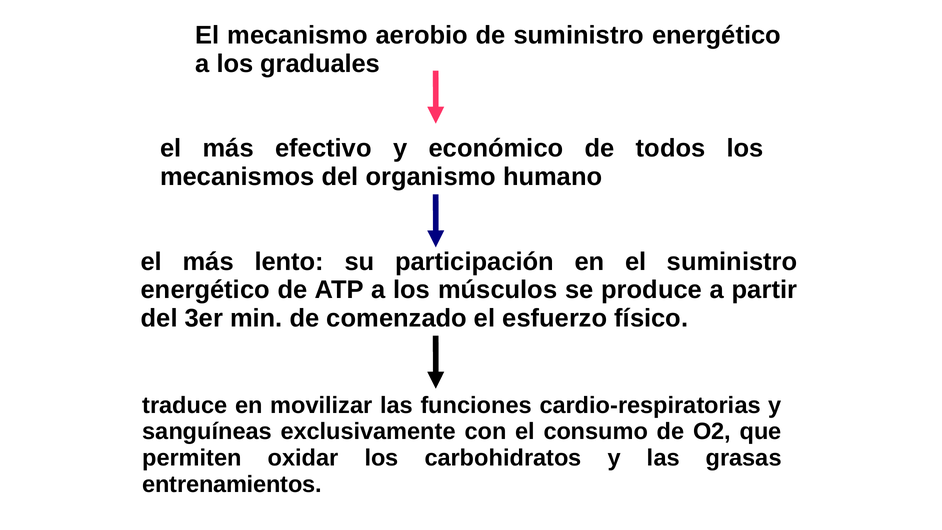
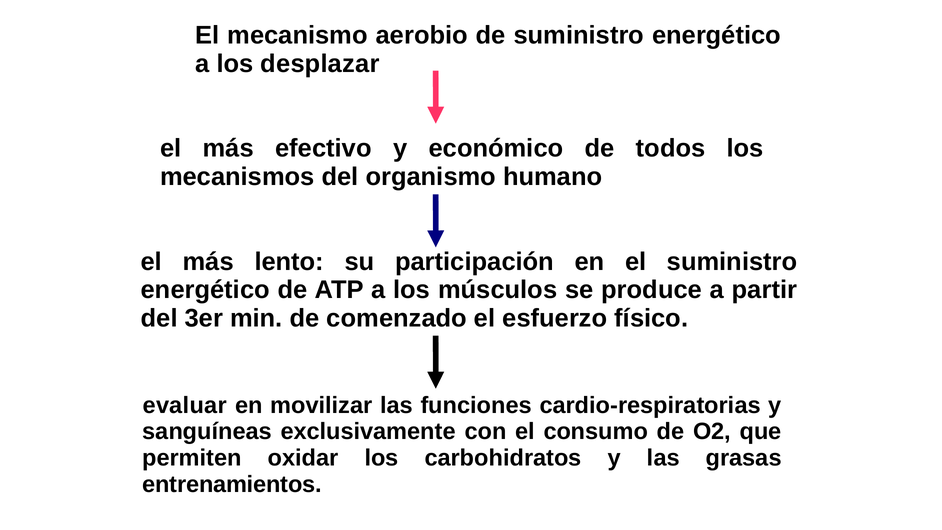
graduales: graduales -> desplazar
traduce: traduce -> evaluar
